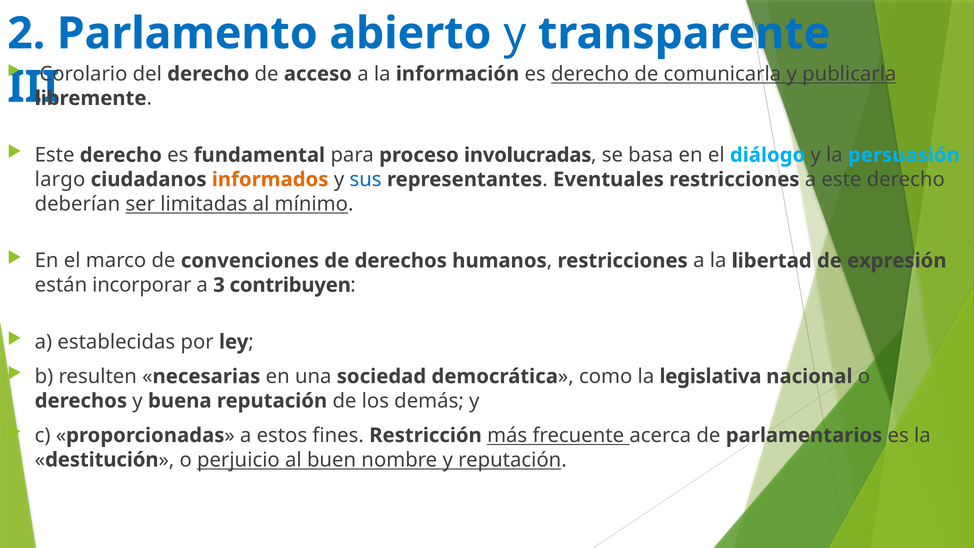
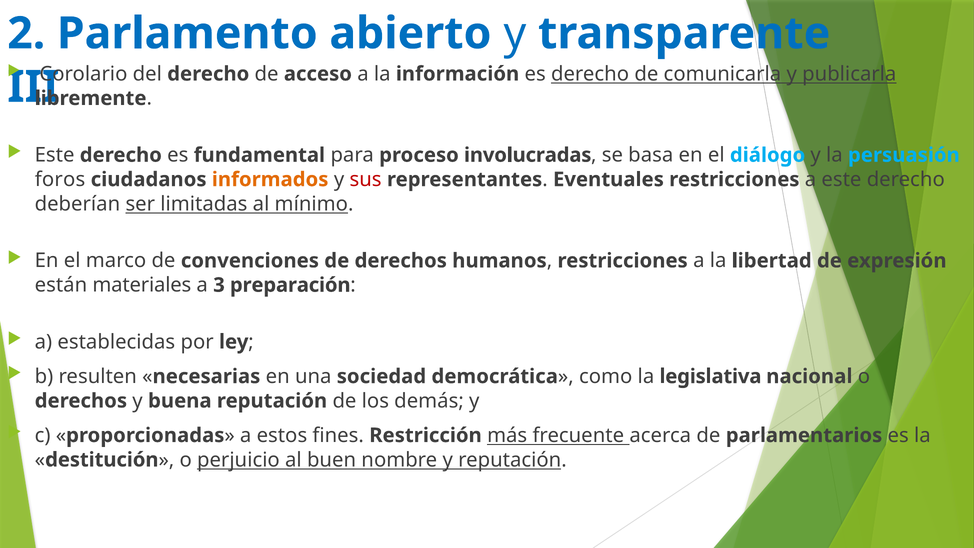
largo: largo -> foros
sus colour: blue -> red
incorporar: incorporar -> materiales
contribuyen: contribuyen -> preparación
